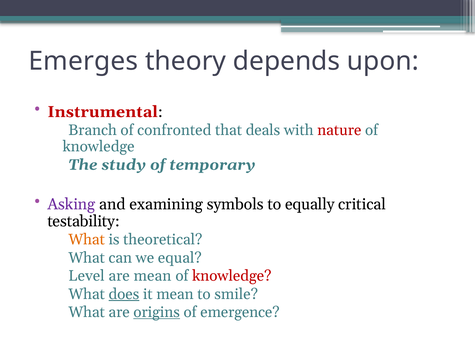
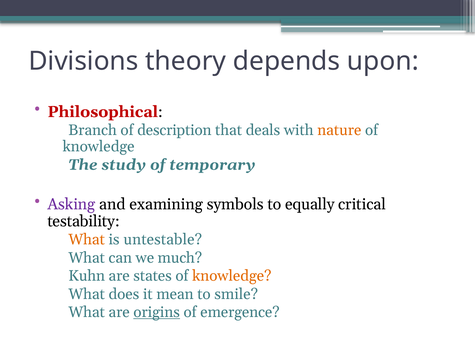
Emerges: Emerges -> Divisions
Instrumental: Instrumental -> Philosophical
confronted: confronted -> description
nature colour: red -> orange
theoretical: theoretical -> untestable
equal: equal -> much
Level: Level -> Kuhn
are mean: mean -> states
knowledge at (232, 276) colour: red -> orange
does underline: present -> none
